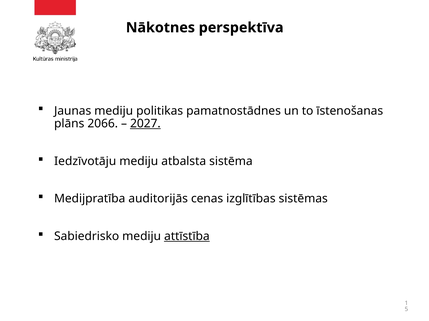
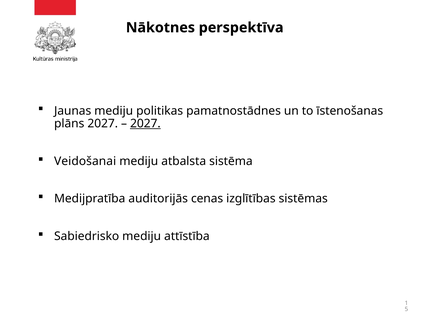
plāns 2066: 2066 -> 2027
Iedzīvotāju: Iedzīvotāju -> Veidošanai
attīstība underline: present -> none
